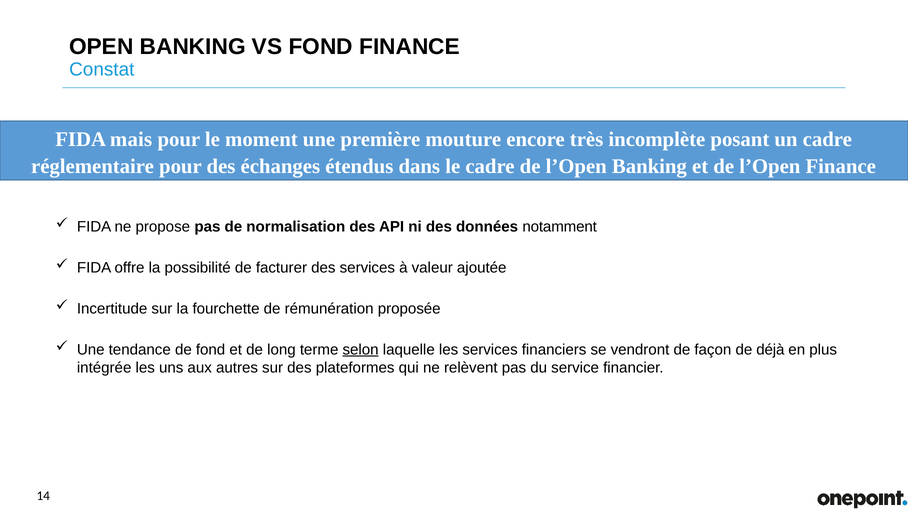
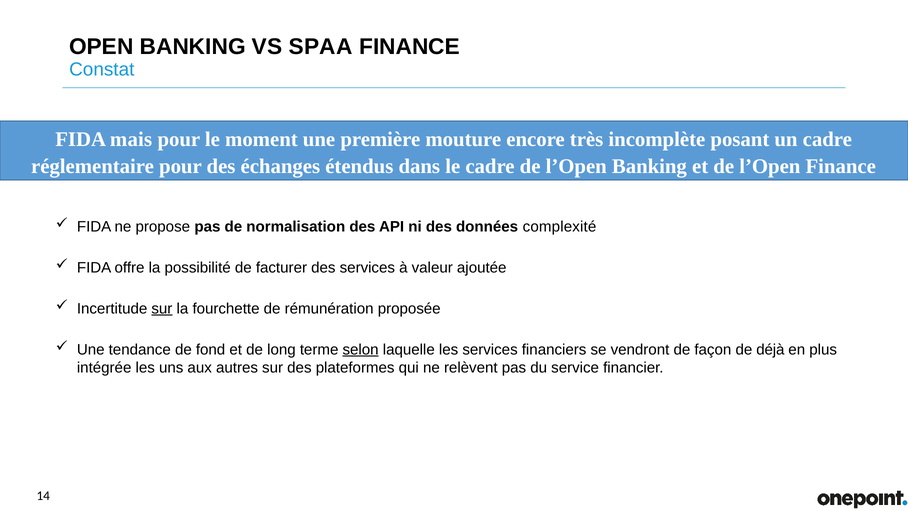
VS FOND: FOND -> SPAA
notamment: notamment -> complexité
sur at (162, 309) underline: none -> present
